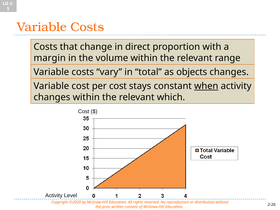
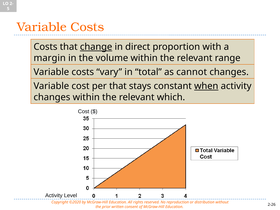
change underline: none -> present
objects: objects -> cannot
per cost: cost -> that
